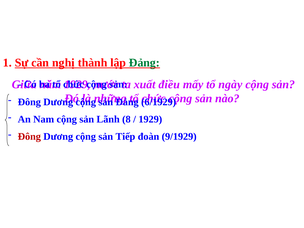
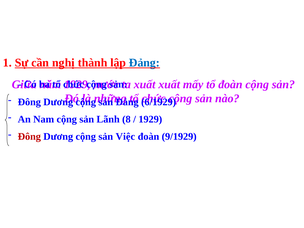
Đảng at (144, 63) colour: green -> blue
xuất điều: điều -> xuất
tổ ngày: ngày -> đoàn
Tiếp: Tiếp -> Việc
